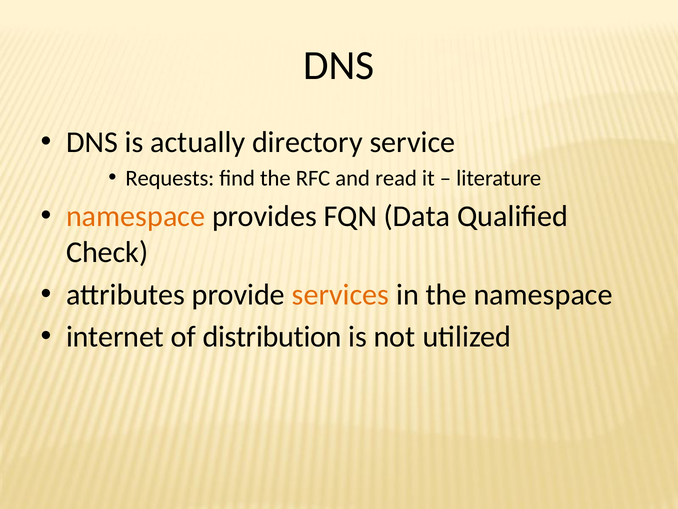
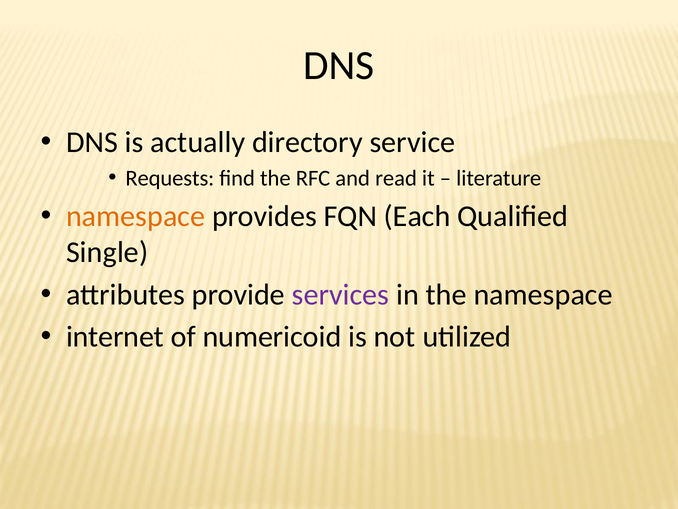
Data: Data -> Each
Check: Check -> Single
services colour: orange -> purple
distribution: distribution -> numericoid
